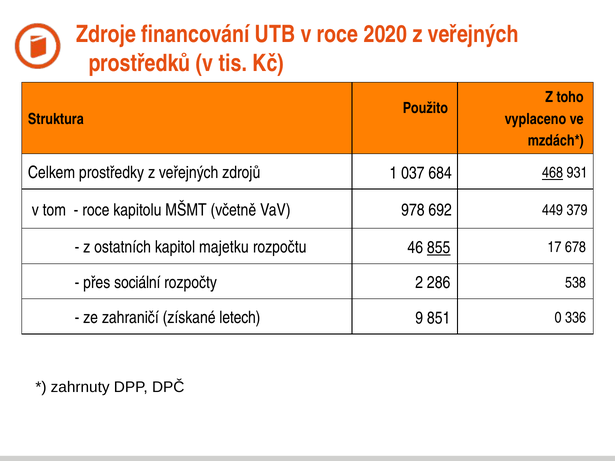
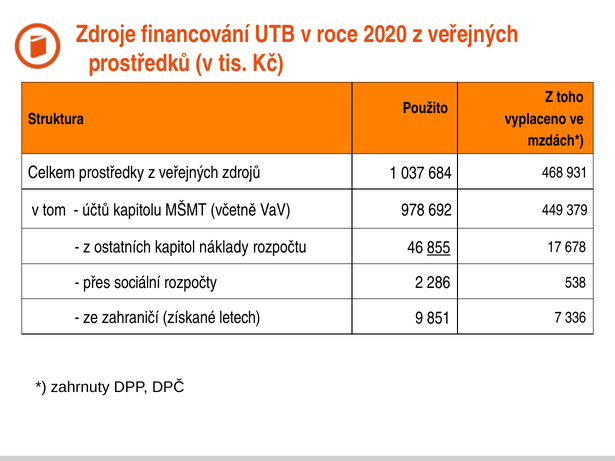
468 underline: present -> none
roce at (96, 210): roce -> účtů
majetku: majetku -> náklady
0: 0 -> 7
